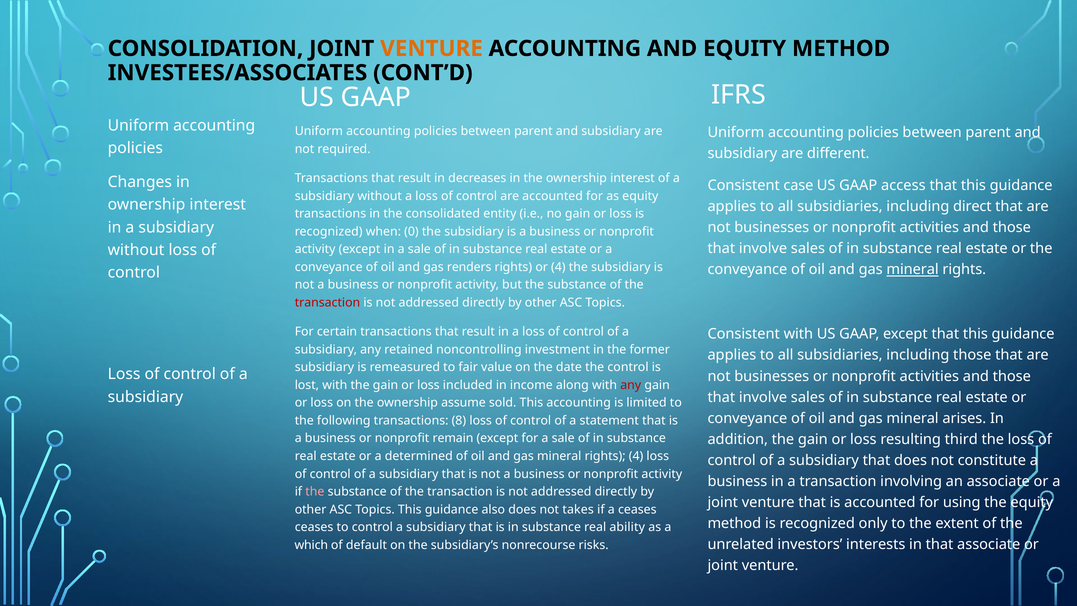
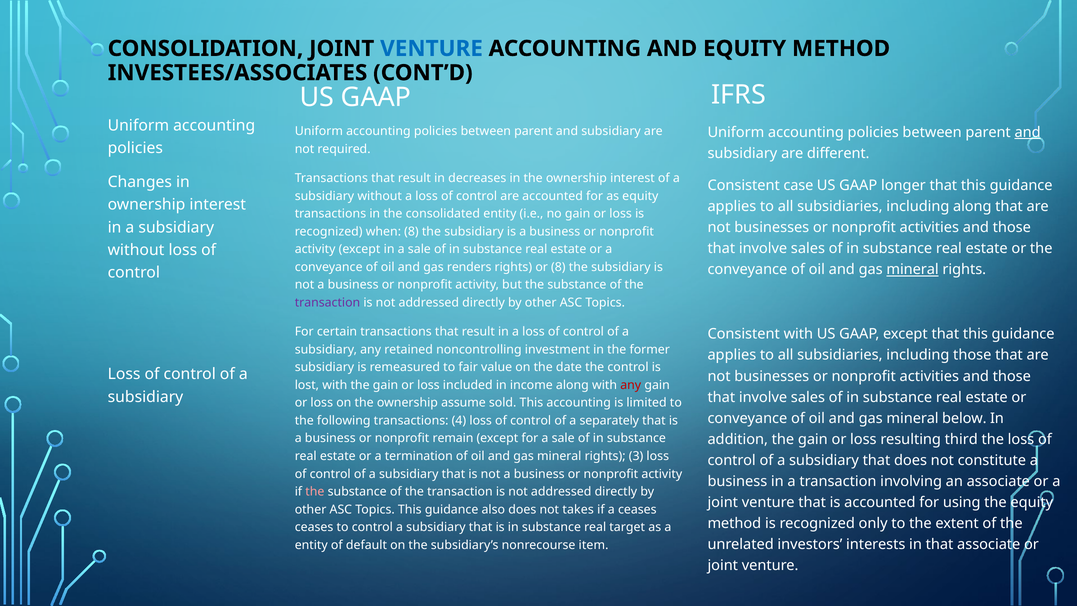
VENTURE at (432, 49) colour: orange -> blue
and at (1028, 132) underline: none -> present
access: access -> longer
including direct: direct -> along
when 0: 0 -> 8
or 4: 4 -> 8
transaction at (327, 303) colour: red -> purple
arises: arises -> below
8: 8 -> 4
statement: statement -> separately
determined: determined -> termination
rights 4: 4 -> 3
ability: ability -> target
which at (311, 545): which -> entity
risks: risks -> item
